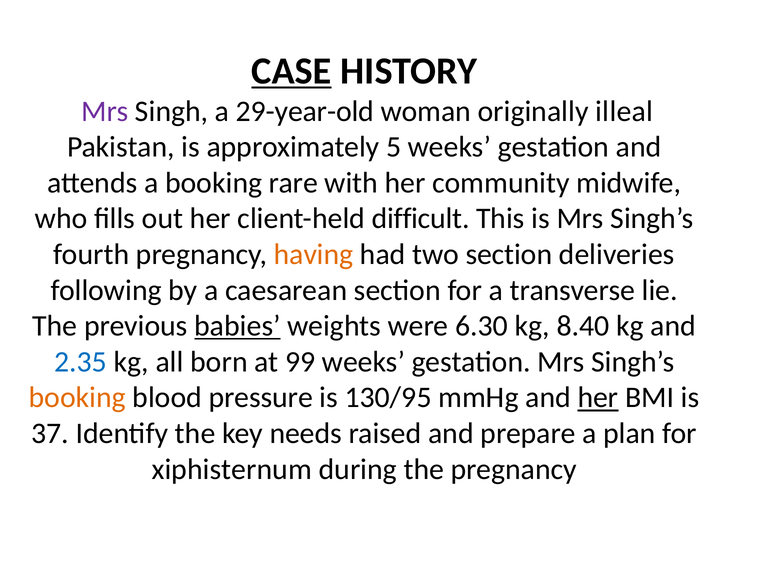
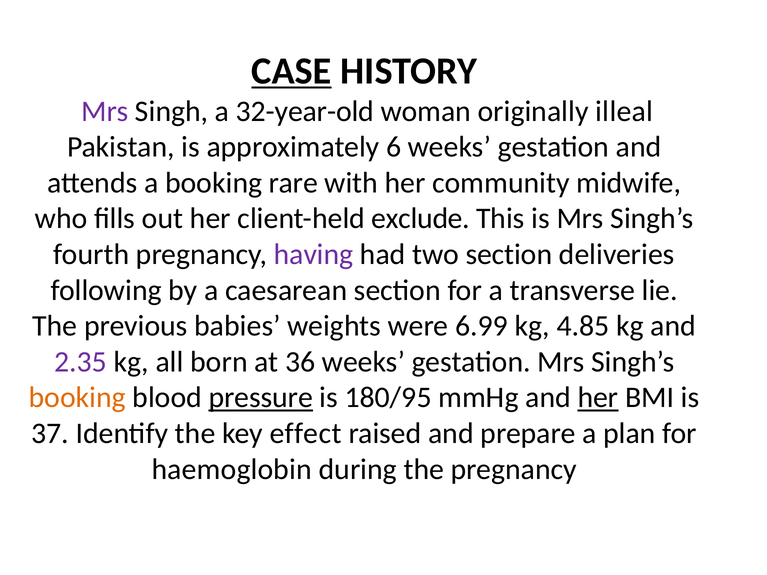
29-year-old: 29-year-old -> 32-year-old
5: 5 -> 6
difficult: difficult -> exclude
having colour: orange -> purple
babies underline: present -> none
6.30: 6.30 -> 6.99
8.40: 8.40 -> 4.85
2.35 colour: blue -> purple
99: 99 -> 36
pressure underline: none -> present
130/95: 130/95 -> 180/95
needs: needs -> effect
xiphisternum: xiphisternum -> haemoglobin
